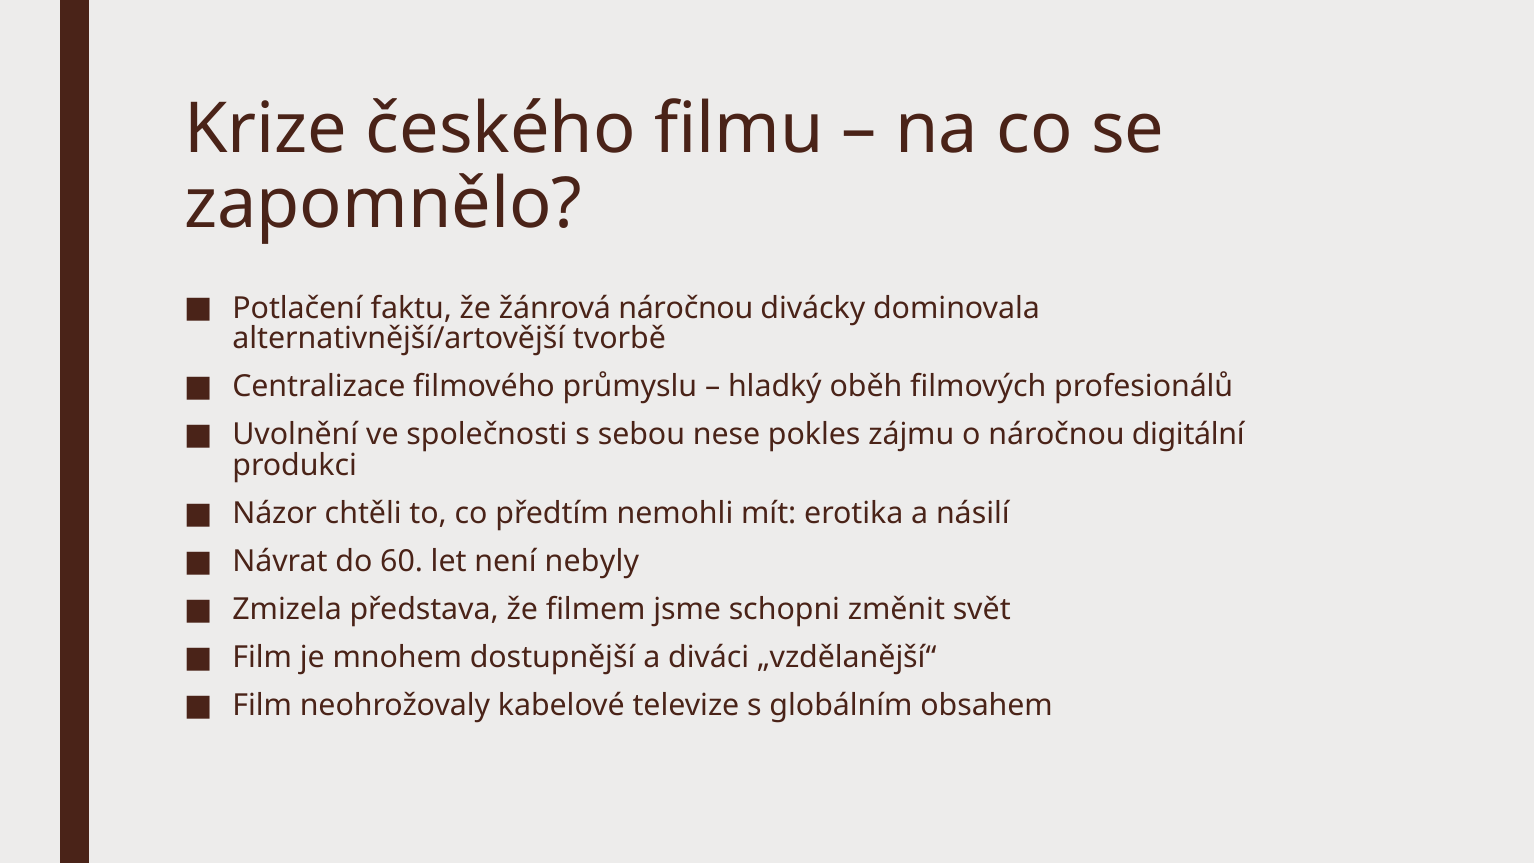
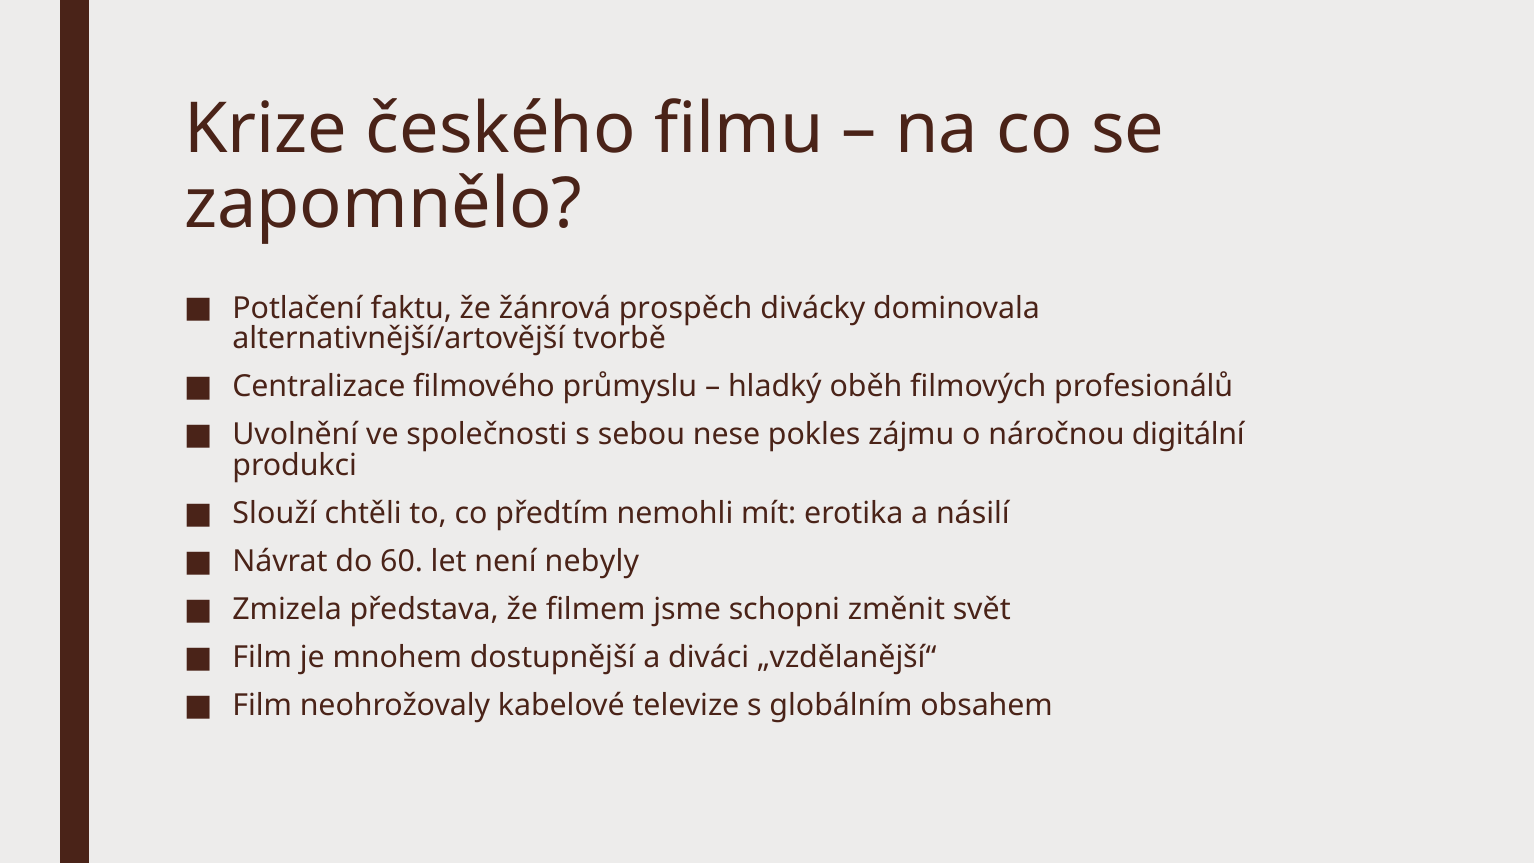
žánrová náročnou: náročnou -> prospěch
Názor: Názor -> Slouží
